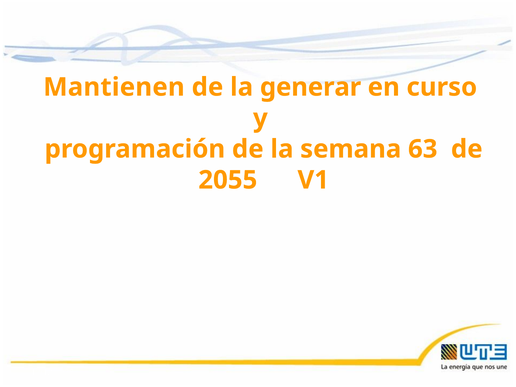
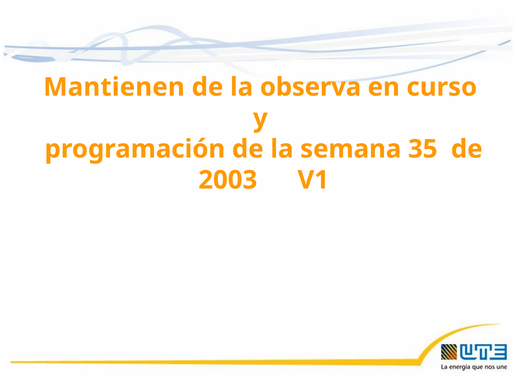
generar: generar -> observa
63: 63 -> 35
2055: 2055 -> 2003
